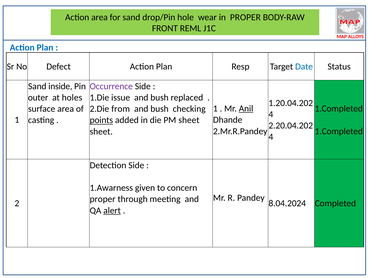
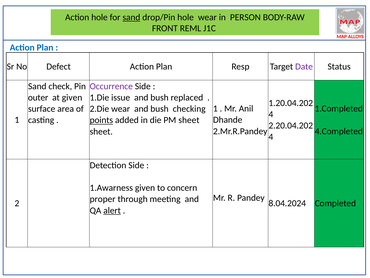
Action area: area -> hole
sand at (131, 17) underline: none -> present
in PROPER: PROPER -> PERSON
Date colour: blue -> purple
inside: inside -> check
at holes: holes -> given
Anil underline: present -> none
2.Die from: from -> wear
1.Completed at (339, 131): 1.Completed -> 4.Completed
